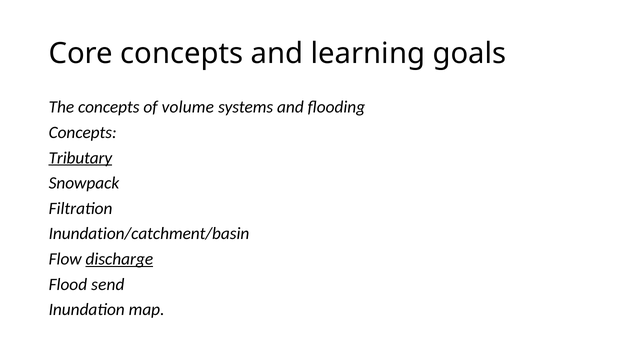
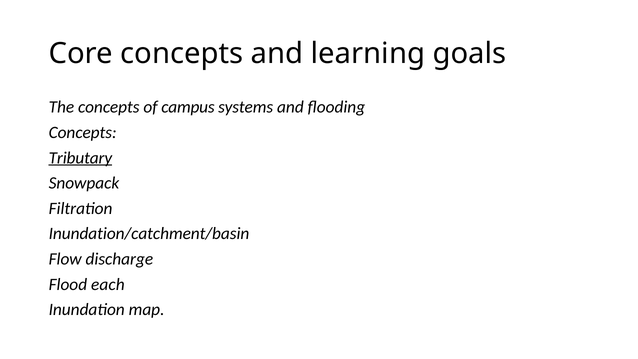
volume: volume -> campus
discharge underline: present -> none
send: send -> each
